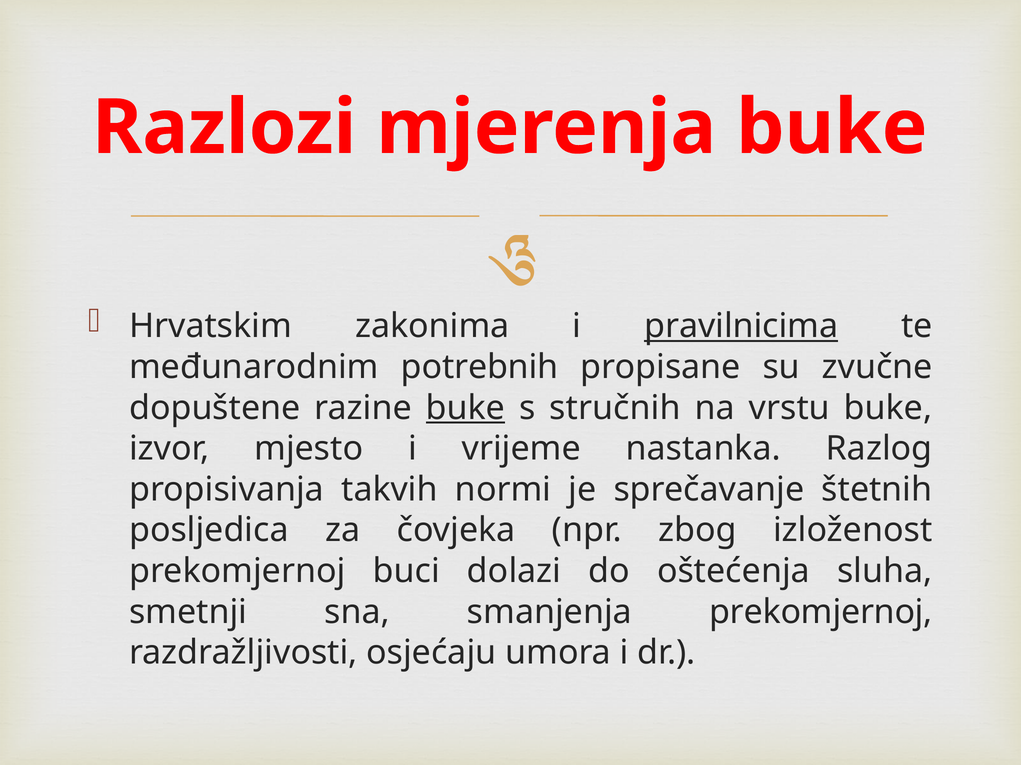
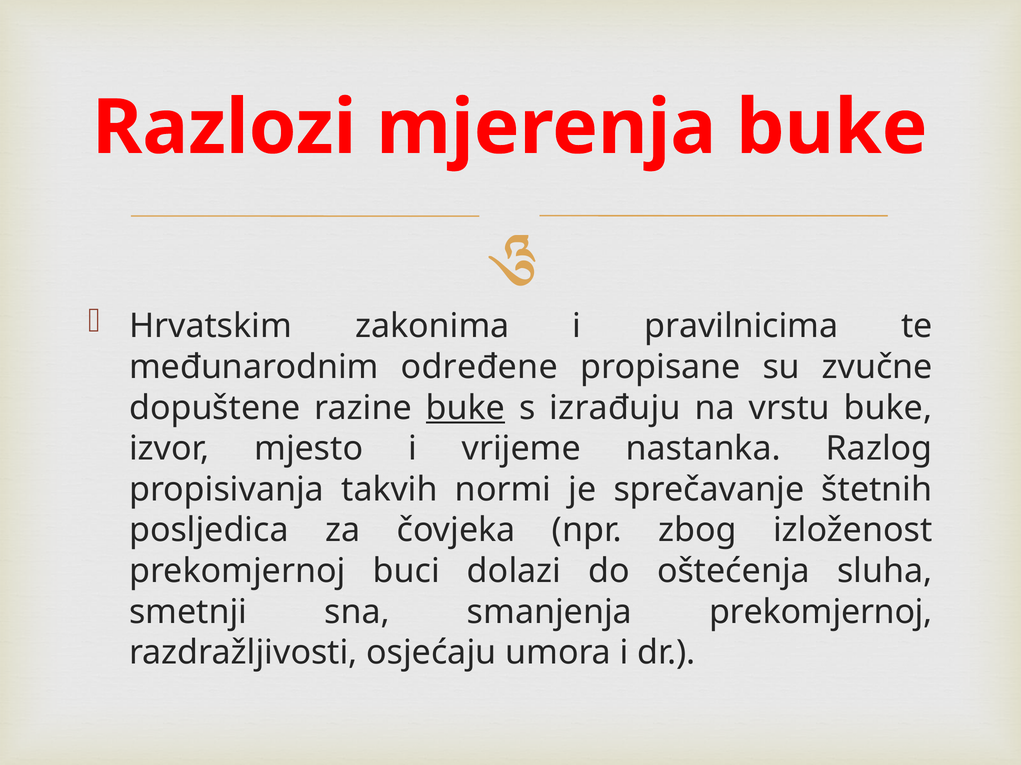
pravilnicima underline: present -> none
potrebnih: potrebnih -> određene
stručnih: stručnih -> izrađuju
